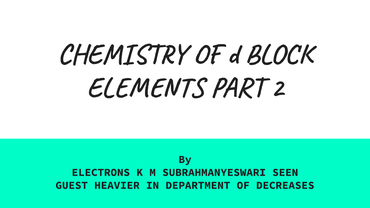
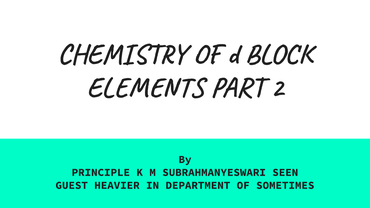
ELECTRONS: ELECTRONS -> PRINCIPLE
DECREASES: DECREASES -> SOMETIMES
